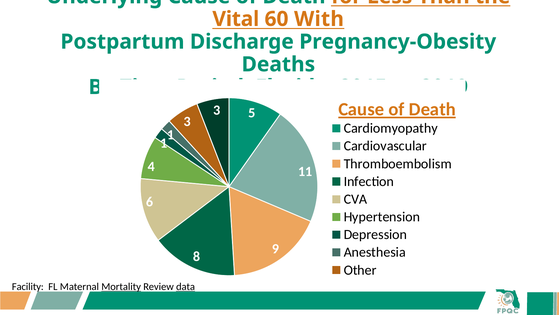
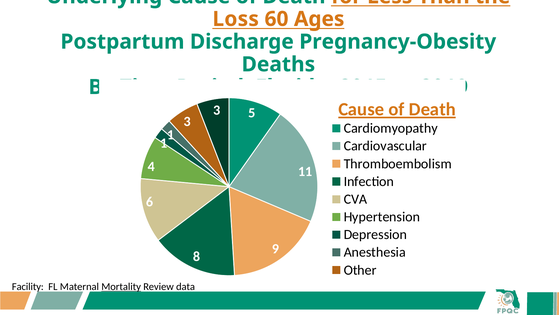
Vital: Vital -> Loss
With: With -> Ages
data underline: present -> none
